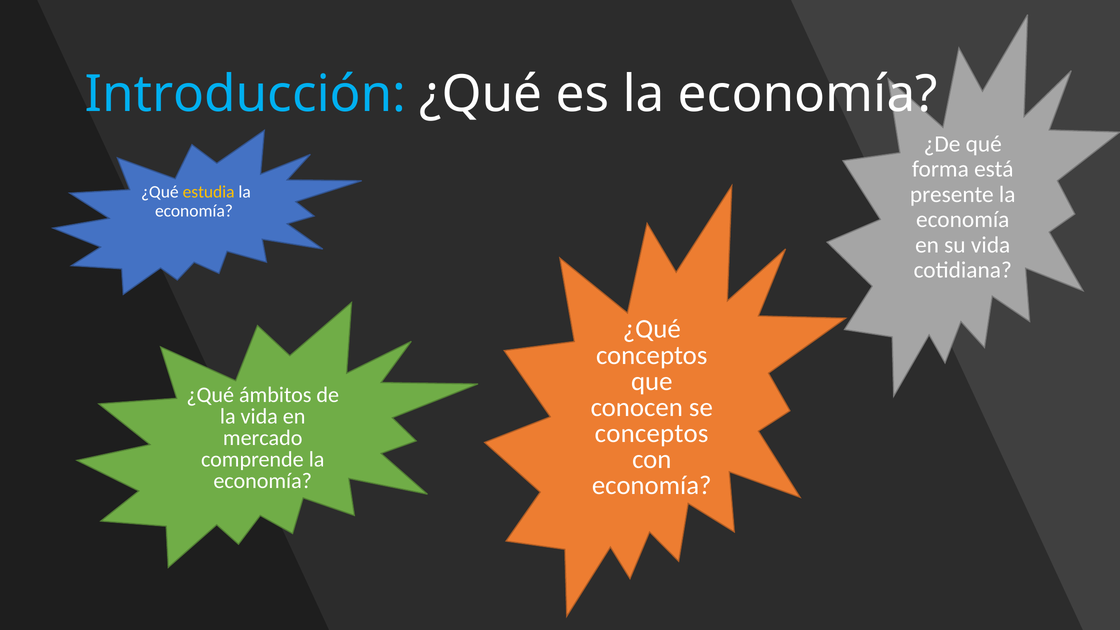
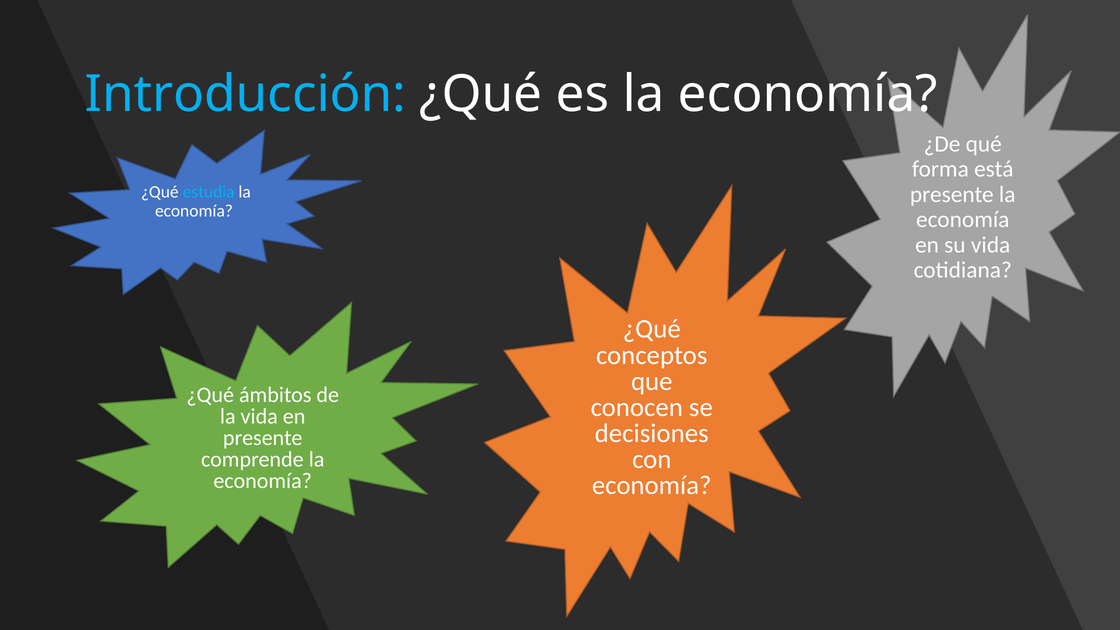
estudia colour: yellow -> light blue
conceptos at (652, 433): conceptos -> decisiones
mercado at (263, 438): mercado -> presente
